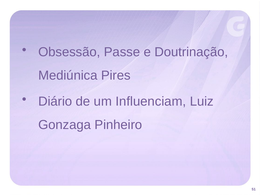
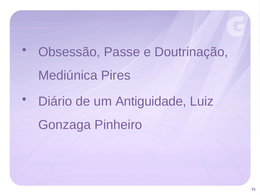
Influenciam: Influenciam -> Antiguidade
